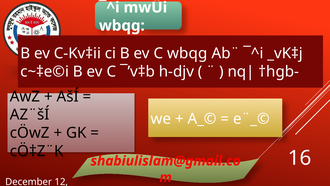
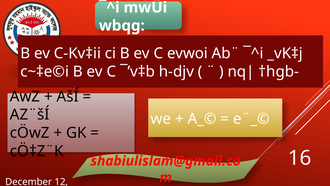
C wbqg: wbqg -> evwoi
